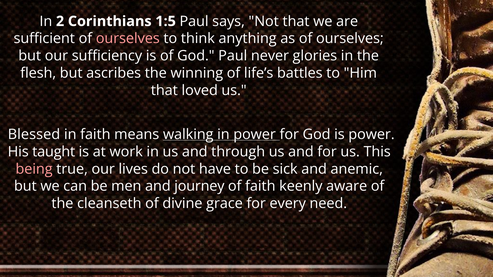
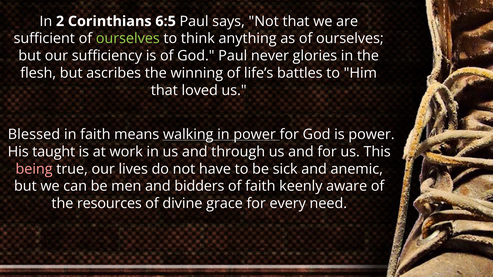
1:5: 1:5 -> 6:5
ourselves at (128, 39) colour: pink -> light green
journey: journey -> bidders
cleanseth: cleanseth -> resources
